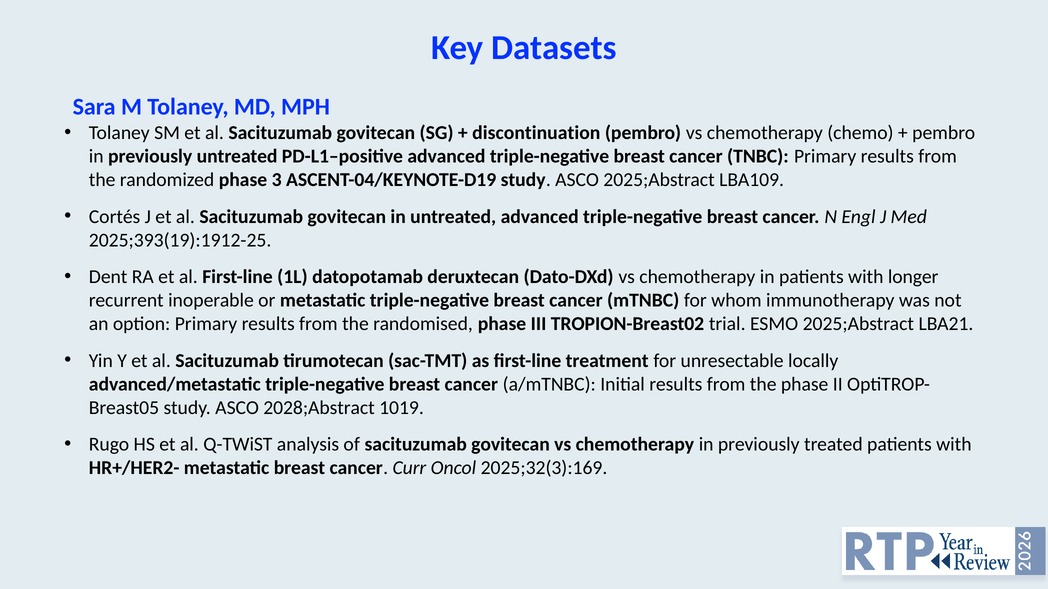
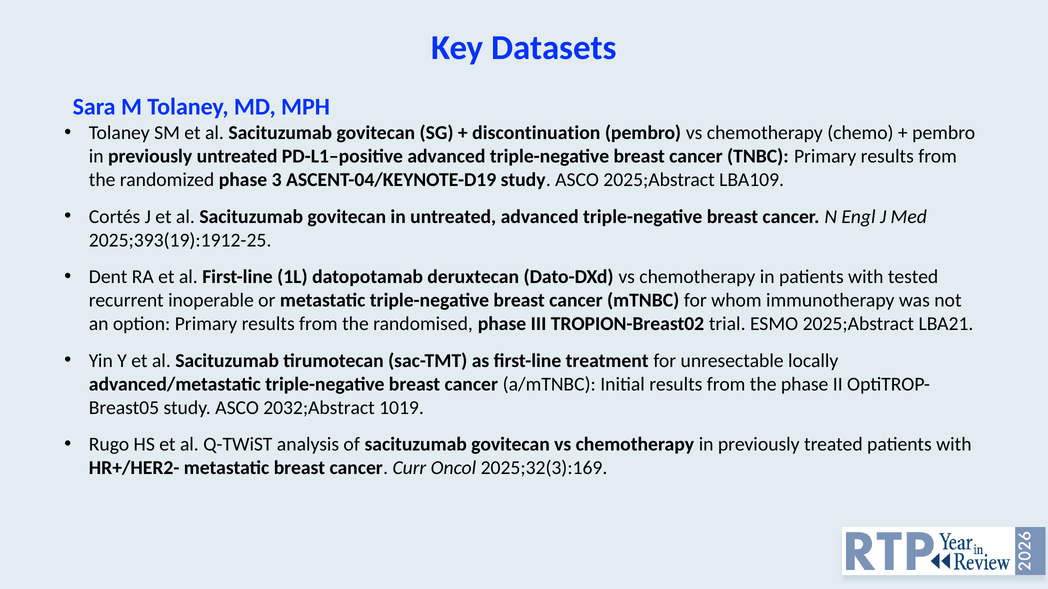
longer: longer -> tested
2028;Abstract: 2028;Abstract -> 2032;Abstract
